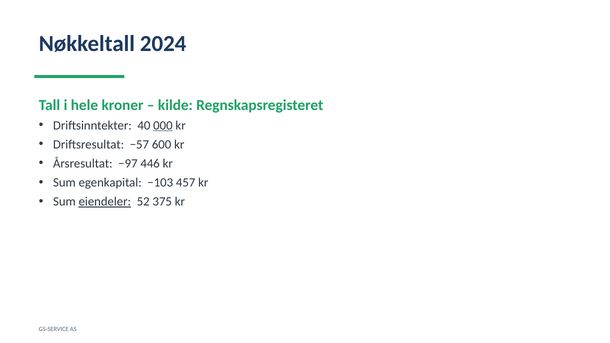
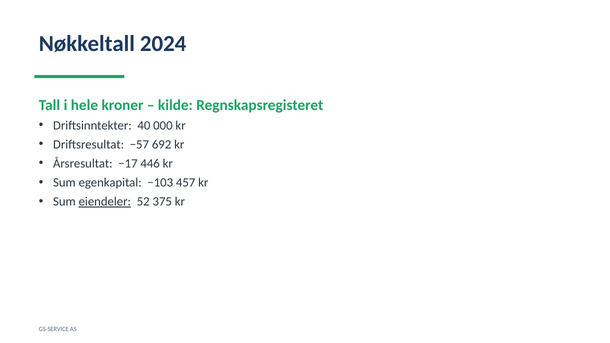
000 underline: present -> none
600: 600 -> 692
−97: −97 -> −17
